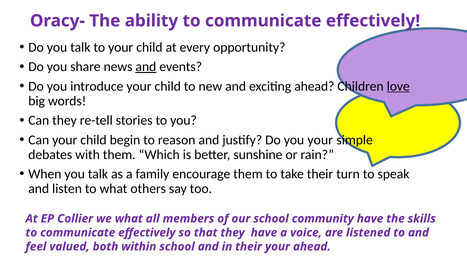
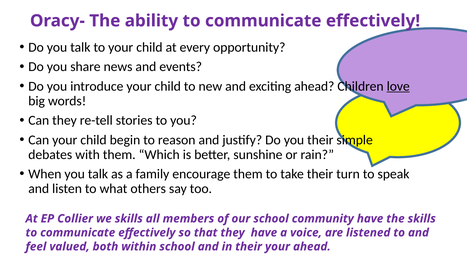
and at (146, 67) underline: present -> none
you your: your -> their
we what: what -> skills
